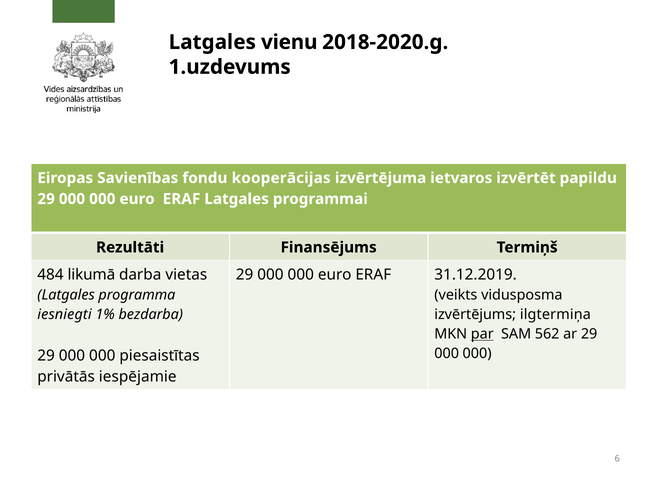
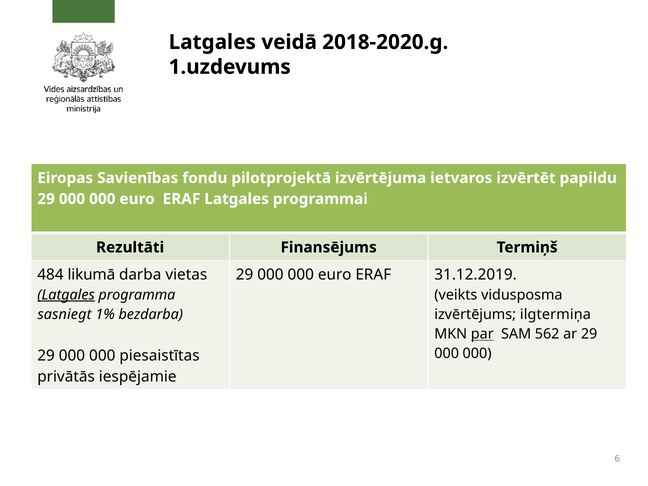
vienu: vienu -> veidā
kooperācijas: kooperācijas -> pilotprojektā
Latgales at (66, 295) underline: none -> present
iesniegti: iesniegti -> sasniegt
